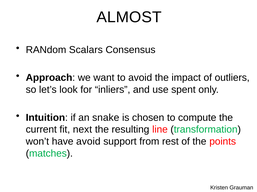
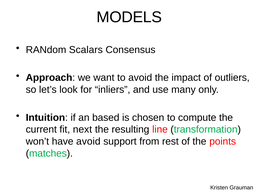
ALMOST: ALMOST -> MODELS
spent: spent -> many
snake: snake -> based
